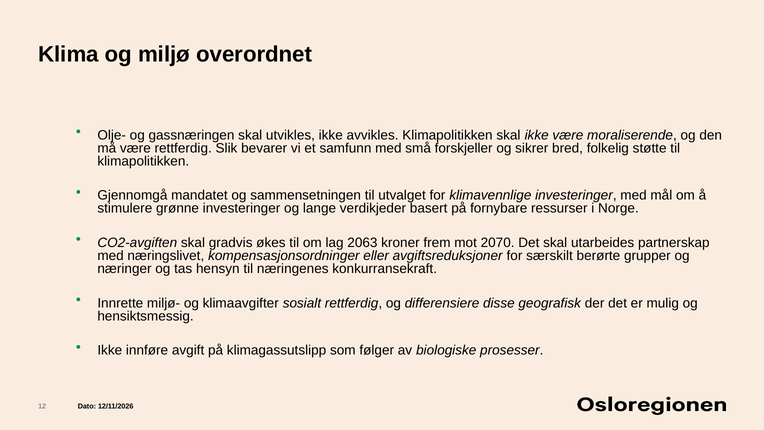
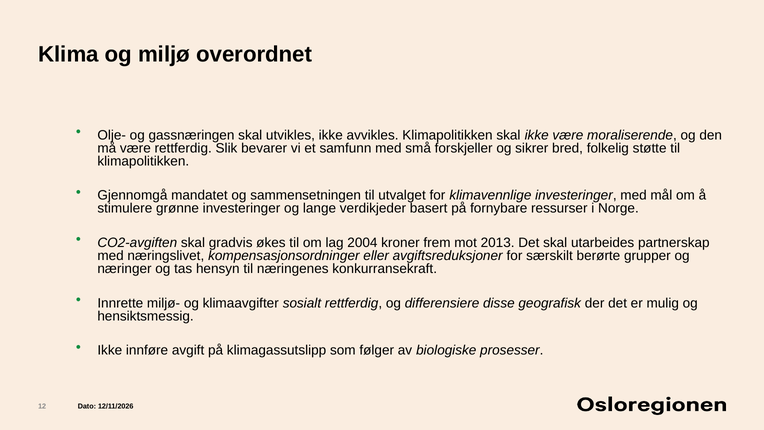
2063: 2063 -> 2004
2070: 2070 -> 2013
